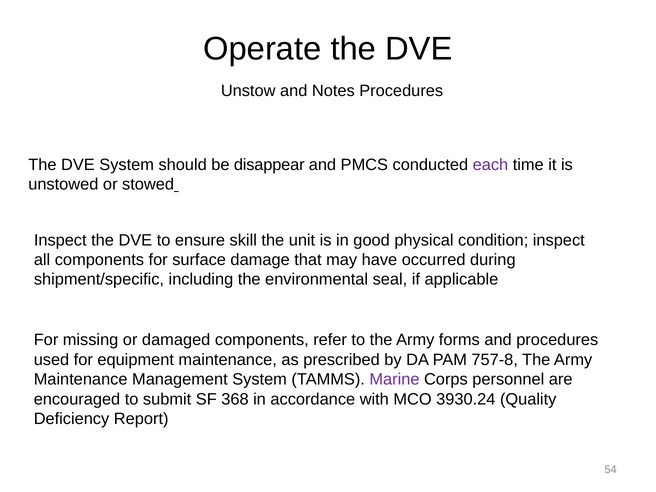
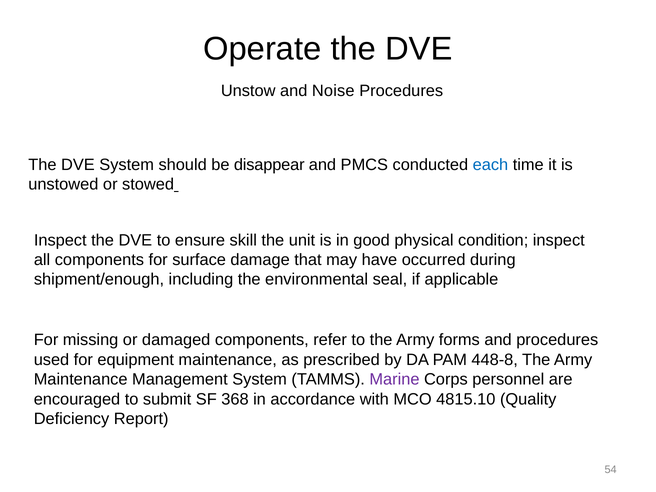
Notes: Notes -> Noise
each colour: purple -> blue
shipment/specific: shipment/specific -> shipment/enough
757-8: 757-8 -> 448-8
3930.24: 3930.24 -> 4815.10
